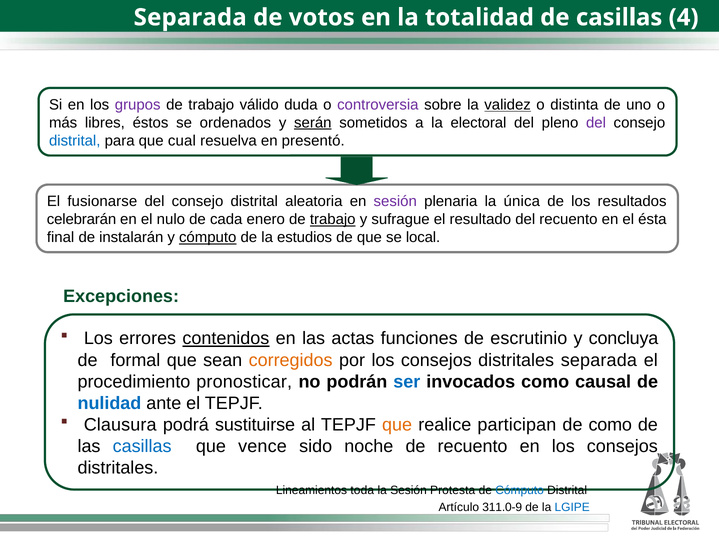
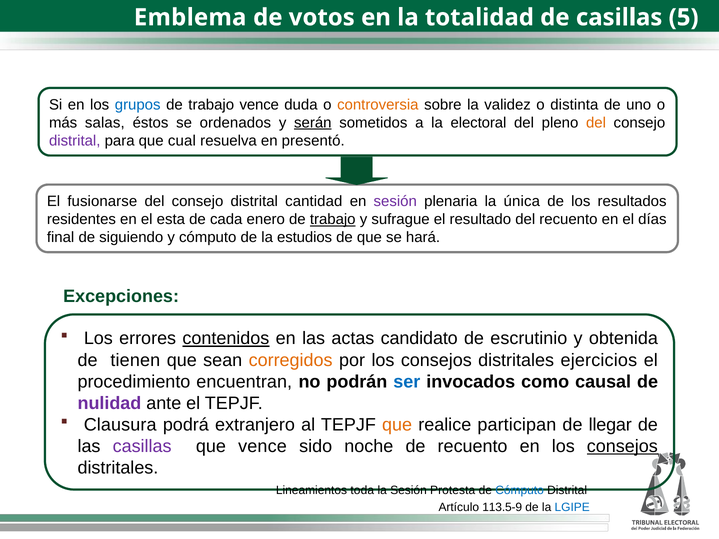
Separada at (190, 17): Separada -> Emblema
4: 4 -> 5
grupos colour: purple -> blue
trabajo válido: válido -> vence
controversia colour: purple -> orange
validez underline: present -> none
libres: libres -> salas
del at (596, 123) colour: purple -> orange
distrital at (75, 141) colour: blue -> purple
aleatoria: aleatoria -> cantidad
celebrarán: celebrarán -> residentes
nulo: nulo -> esta
ésta: ésta -> días
instalarán: instalarán -> siguiendo
cómputo at (208, 238) underline: present -> none
local: local -> hará
funciones: funciones -> candidato
concluya: concluya -> obtenida
formal: formal -> tienen
distritales separada: separada -> ejercicios
pronosticar: pronosticar -> encuentran
nulidad colour: blue -> purple
sustituirse: sustituirse -> extranjero
de como: como -> llegar
casillas at (142, 447) colour: blue -> purple
consejos at (622, 447) underline: none -> present
311.0-9: 311.0-9 -> 113.5-9
